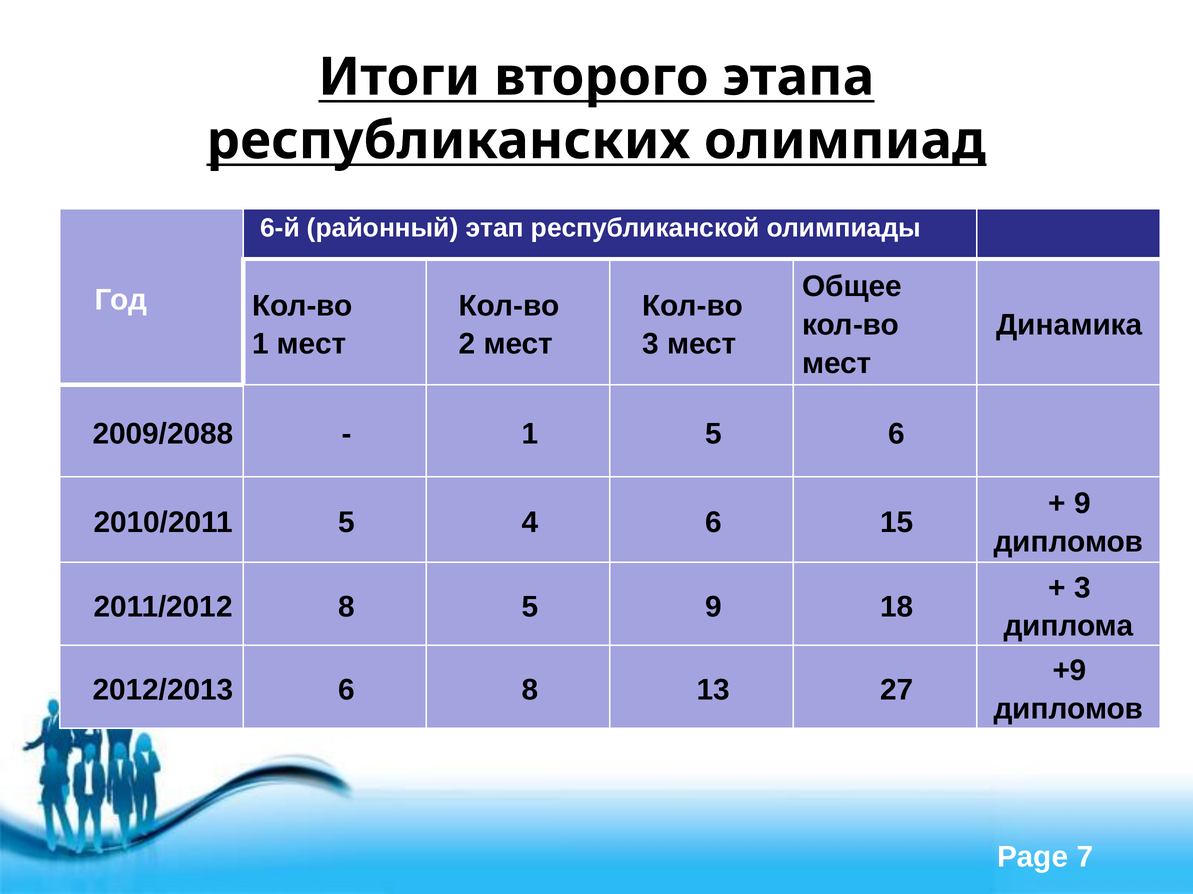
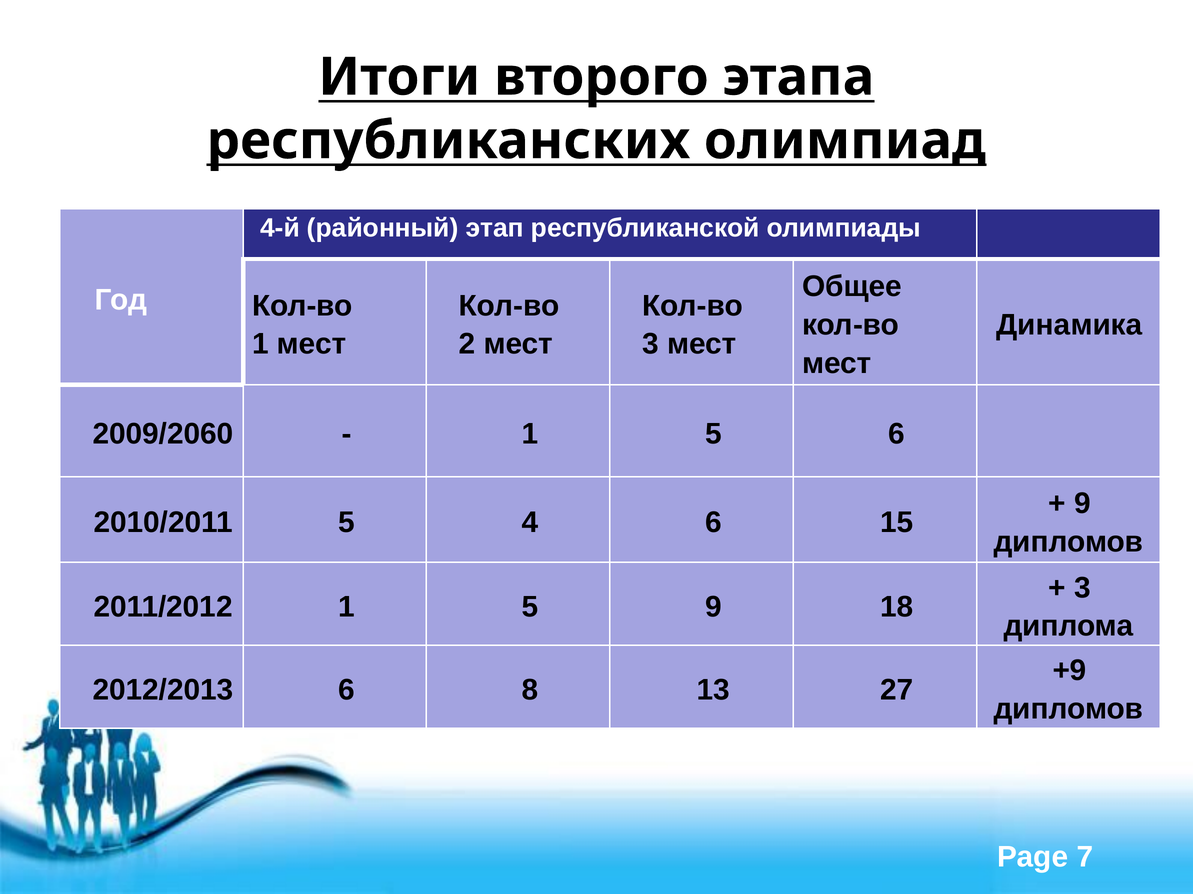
6-й: 6-й -> 4-й
2009/2088: 2009/2088 -> 2009/2060
2011/2012 8: 8 -> 1
